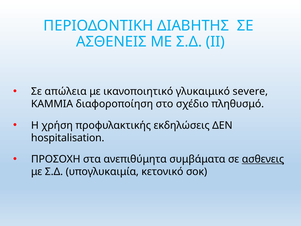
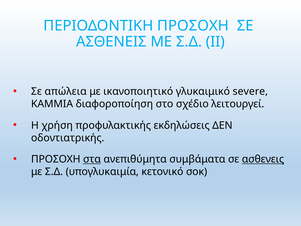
ΠΕΡΙΟΔΟΝΤΙΚΗ ΔΙΑΒΗΤΗΣ: ΔΙΑΒΗΤΗΣ -> ΠΡΟΣΟΧΗ
πληθυσμό: πληθυσμό -> λειτουργεί
hospitalisation: hospitalisation -> οδοντιατρικής
στα underline: none -> present
